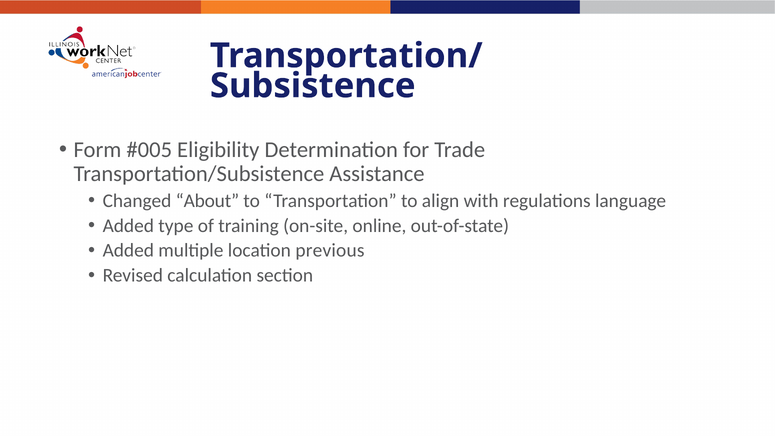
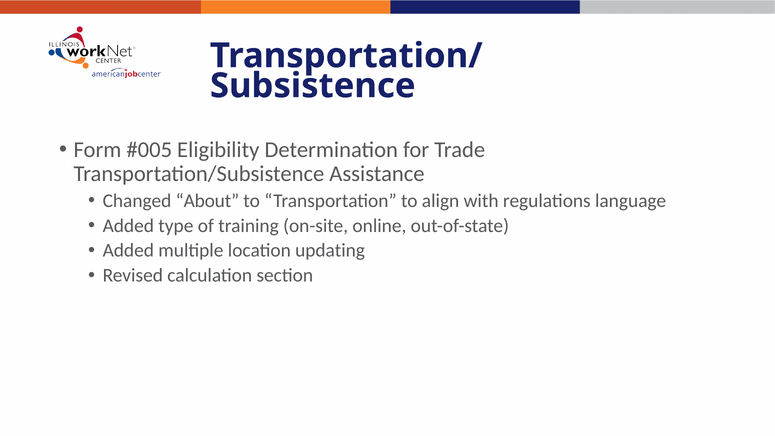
previous: previous -> updating
